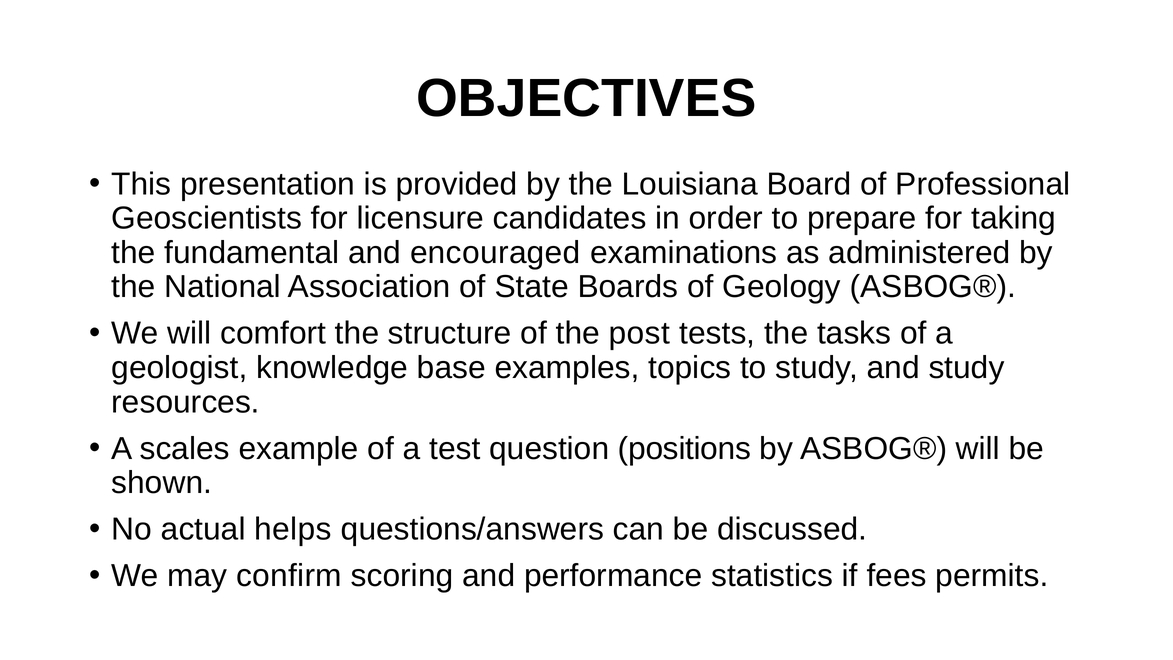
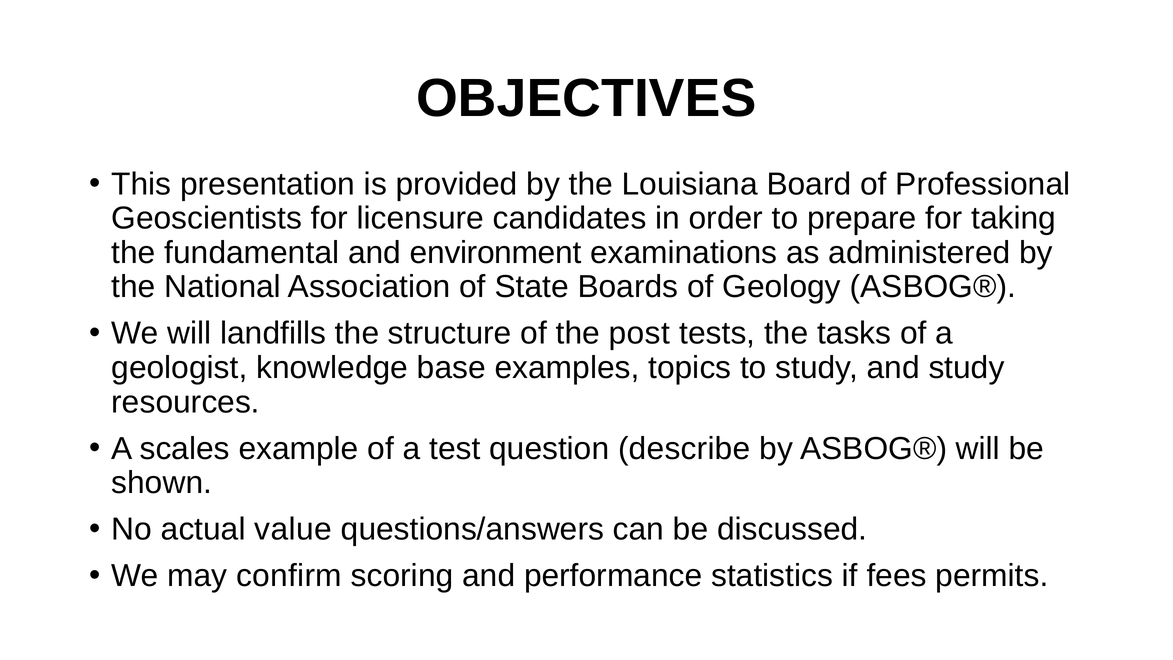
encouraged: encouraged -> environment
comfort: comfort -> landfills
positions: positions -> describe
helps: helps -> value
